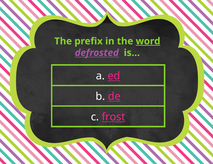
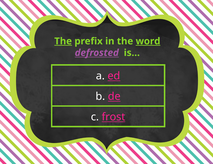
The at (63, 41) underline: none -> present
